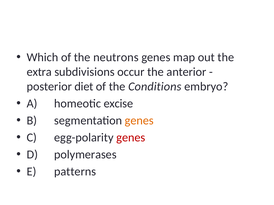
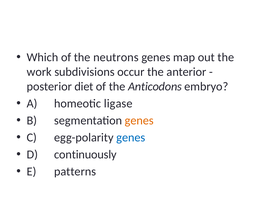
extra: extra -> work
Conditions: Conditions -> Anticodons
excise: excise -> ligase
genes at (131, 138) colour: red -> blue
polymerases: polymerases -> continuously
